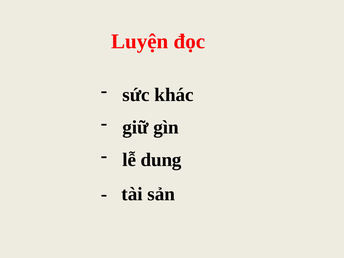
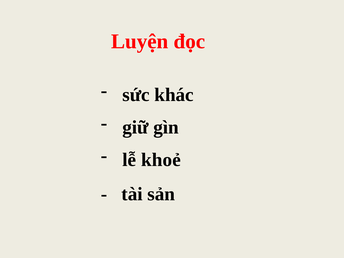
dung: dung -> khoẻ
